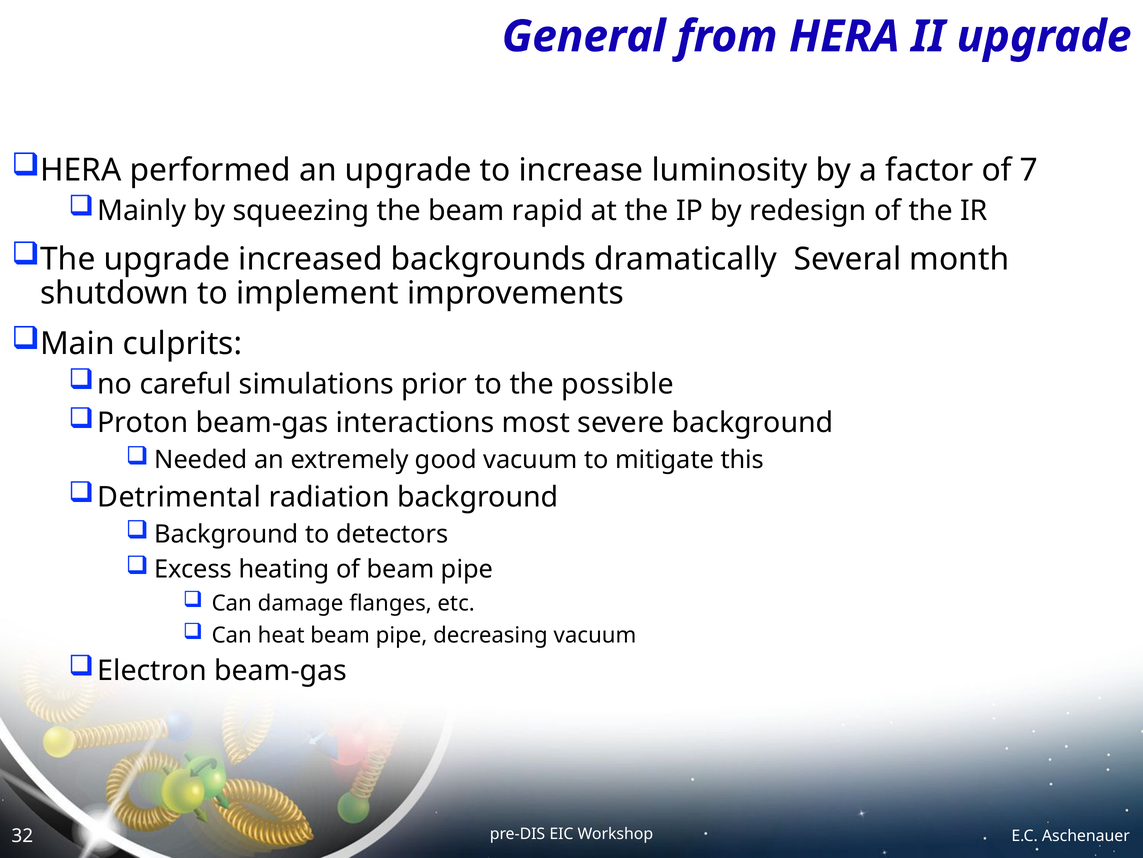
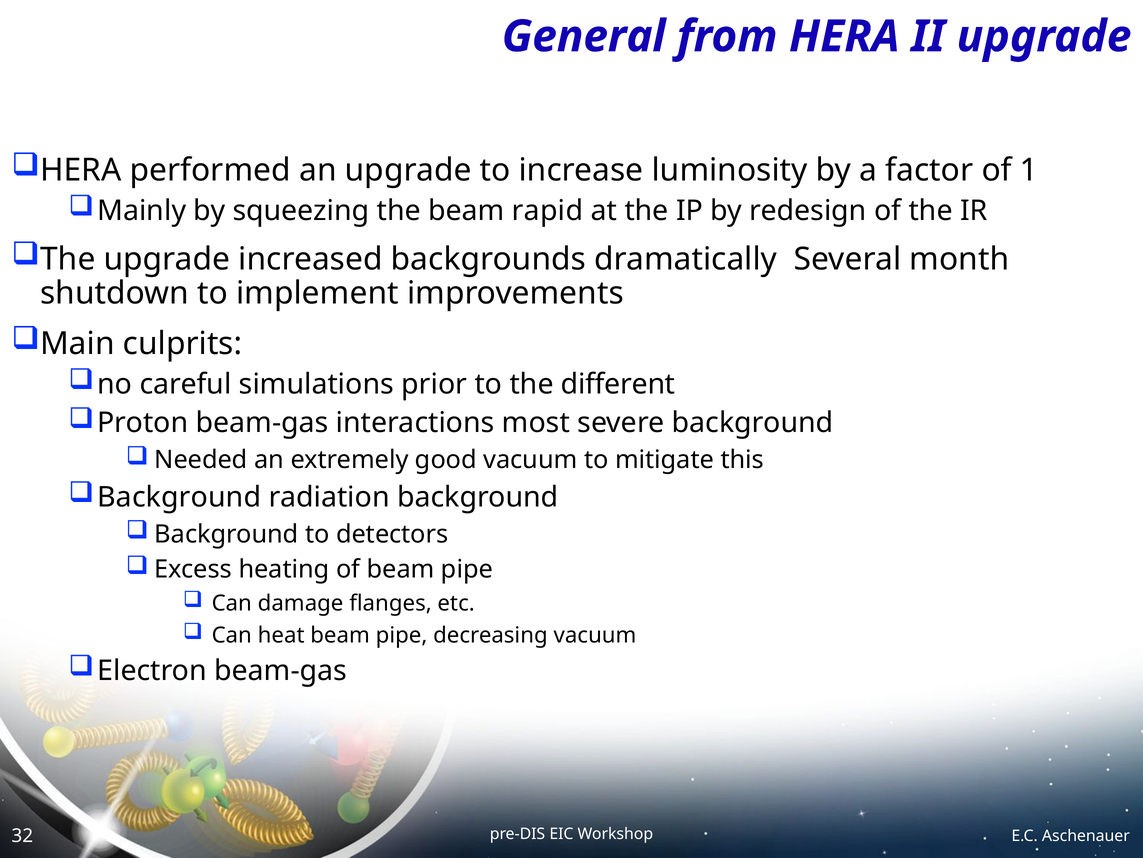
7: 7 -> 1
possible: possible -> different
Detrimental at (179, 497): Detrimental -> Background
